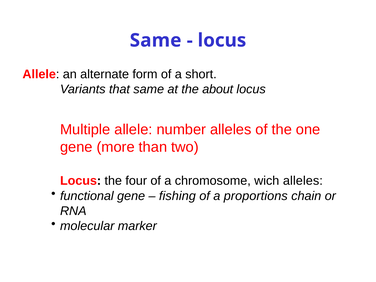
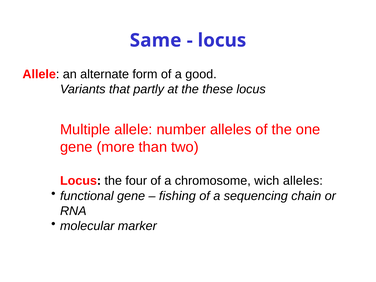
short: short -> good
that same: same -> partly
about: about -> these
proportions: proportions -> sequencing
